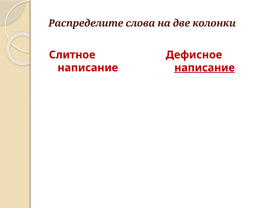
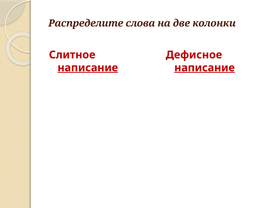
написание at (88, 68) underline: none -> present
